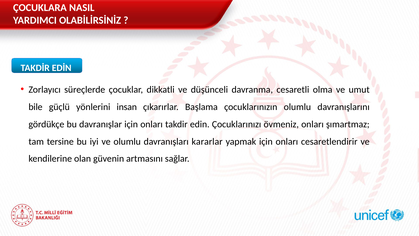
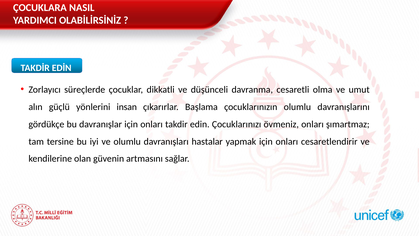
bile: bile -> alın
kararlar: kararlar -> hastalar
